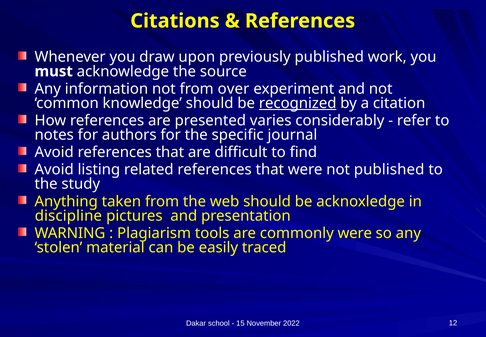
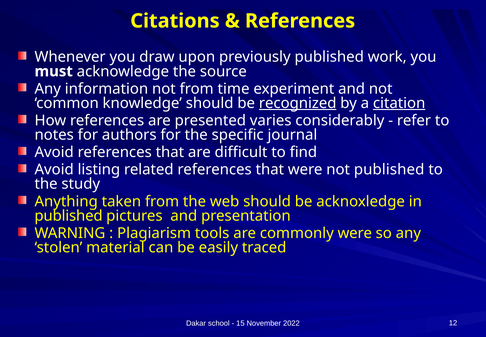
over: over -> time
citation underline: none -> present
discipline at (68, 215): discipline -> published
